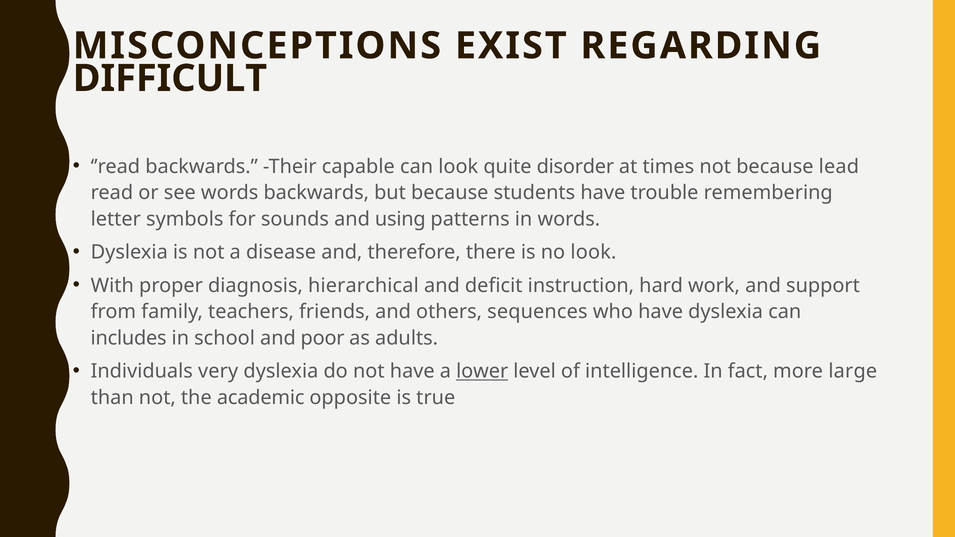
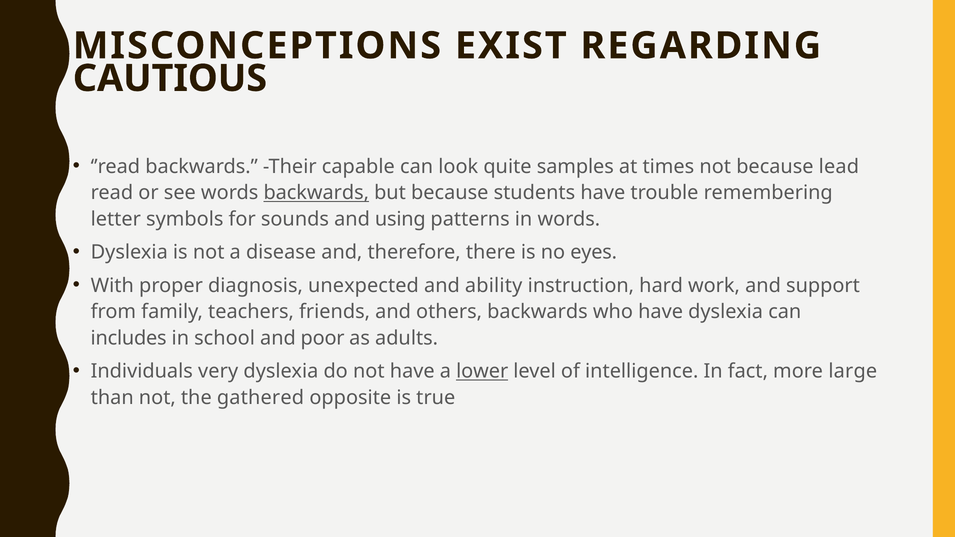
DIFFICULT: DIFFICULT -> CAUTIOUS
disorder: disorder -> samples
backwards at (316, 193) underline: none -> present
no look: look -> eyes
hierarchical: hierarchical -> unexpected
deficit: deficit -> ability
others sequences: sequences -> backwards
academic: academic -> gathered
